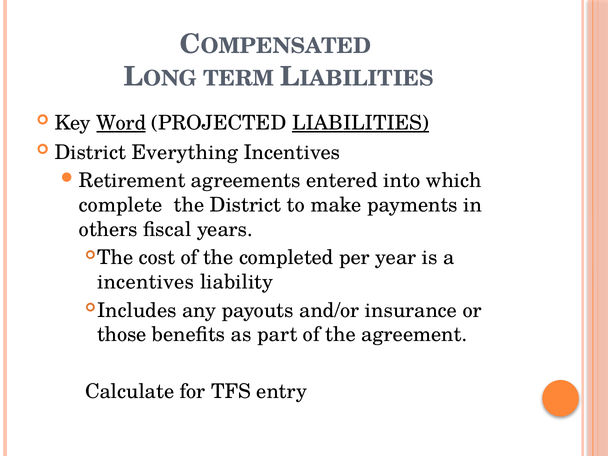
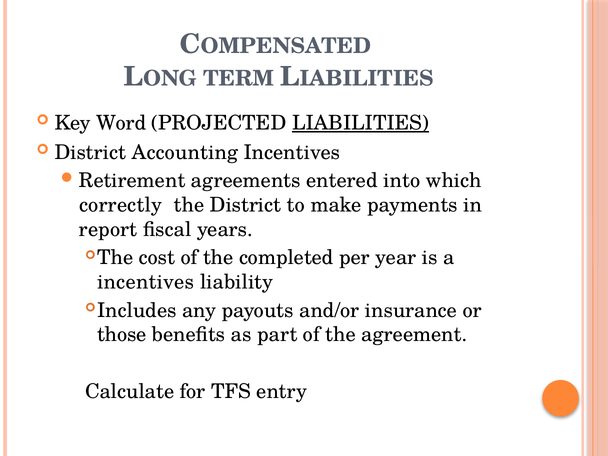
Word underline: present -> none
Everything: Everything -> Accounting
complete: complete -> correctly
others: others -> report
